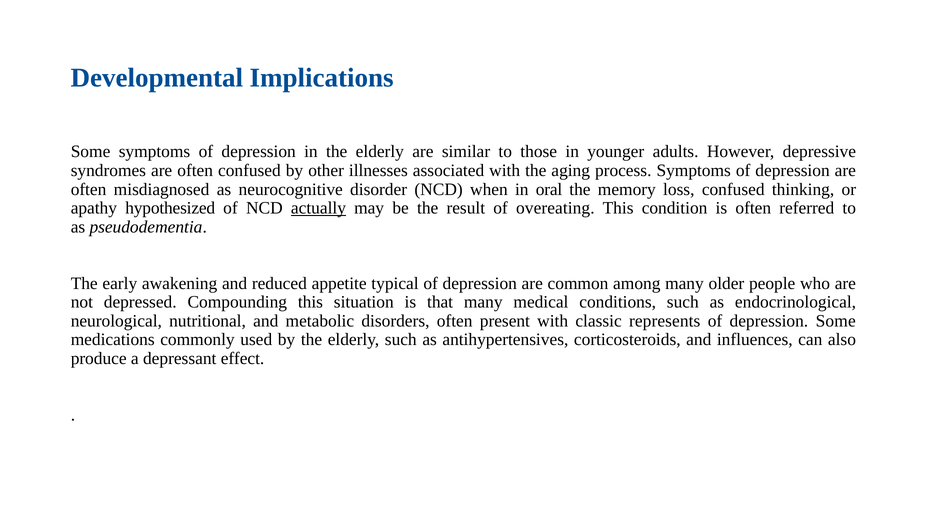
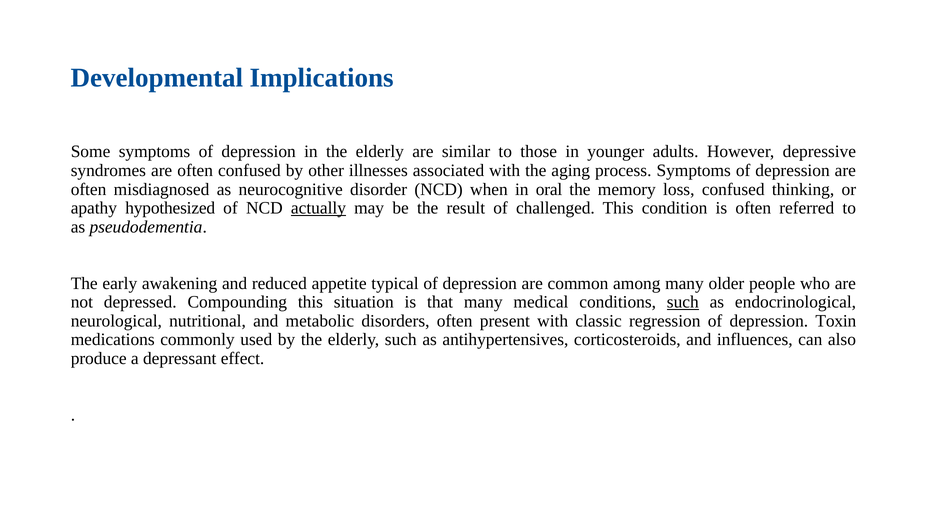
overeating: overeating -> challenged
such at (683, 302) underline: none -> present
represents: represents -> regression
depression Some: Some -> Toxin
